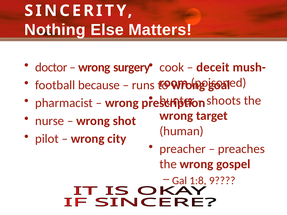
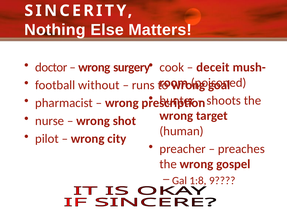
because: because -> without
